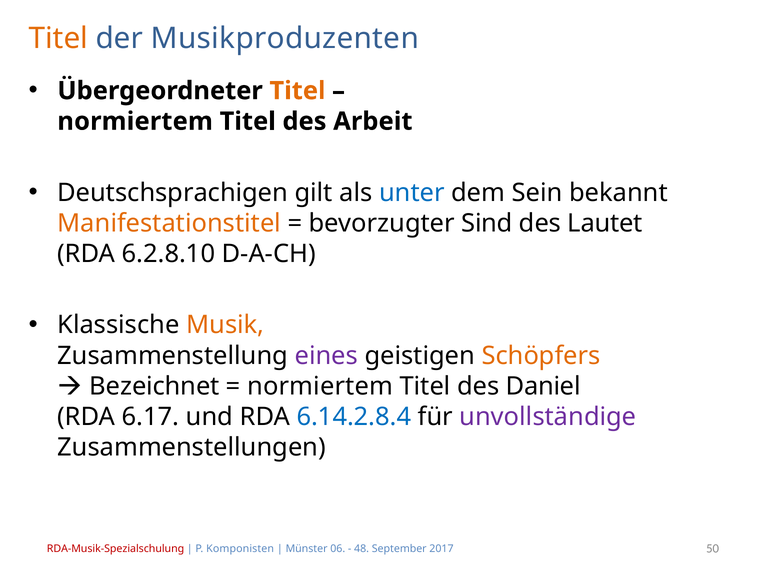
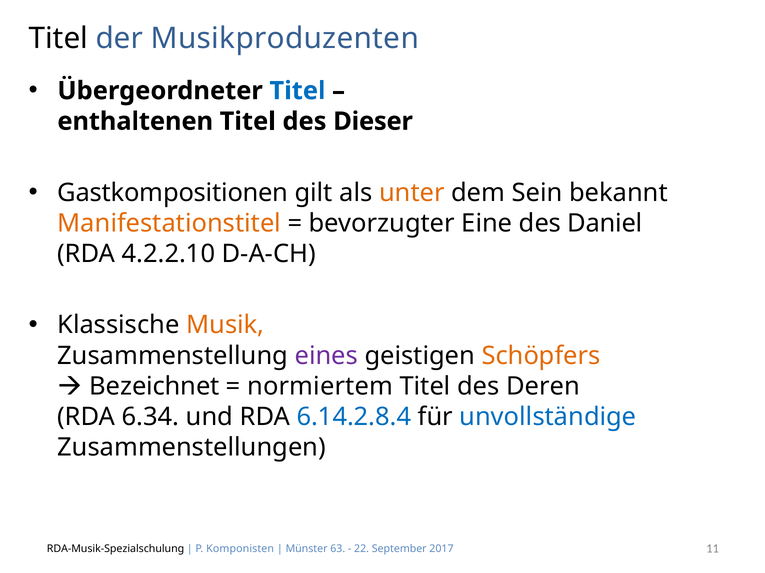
Titel at (58, 39) colour: orange -> black
Titel at (298, 91) colour: orange -> blue
normiertem at (135, 122): normiertem -> enthaltenen
Arbeit: Arbeit -> Dieser
Deutschsprachigen: Deutschsprachigen -> Gastkompositionen
unter colour: blue -> orange
Sind: Sind -> Eine
Lautet: Lautet -> Daniel
6.2.8.10: 6.2.8.10 -> 4.2.2.10
Daniel: Daniel -> Deren
6.17: 6.17 -> 6.34
unvollständige colour: purple -> blue
RDA-Musik-Spezialschulung colour: red -> black
06: 06 -> 63
48: 48 -> 22
50: 50 -> 11
